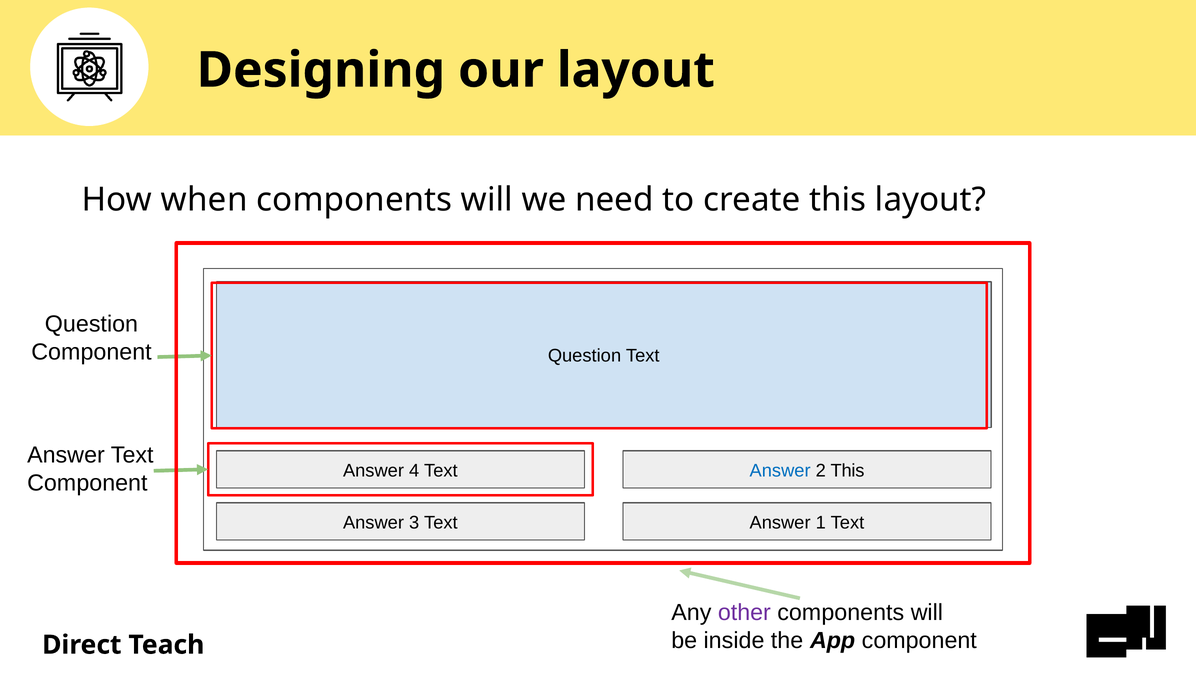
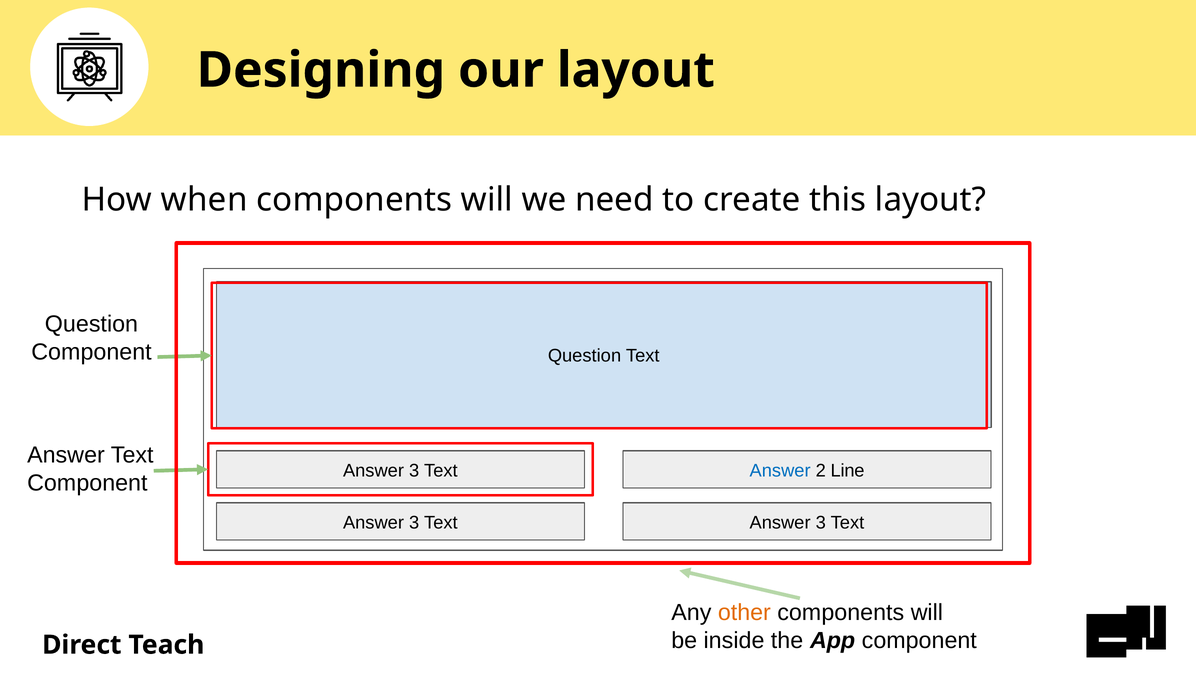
4 at (414, 470): 4 -> 3
2 This: This -> Line
1 at (821, 522): 1 -> 3
other colour: purple -> orange
